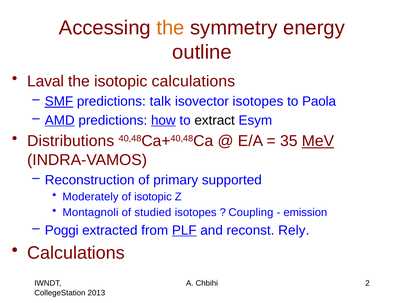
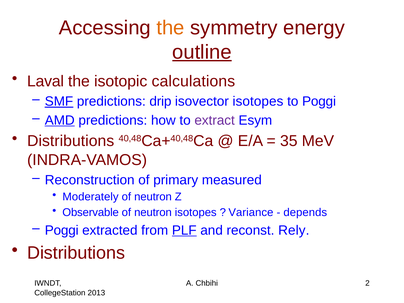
outline underline: none -> present
talk: talk -> drip
to Paola: Paola -> Poggi
how underline: present -> none
extract colour: black -> purple
MeV underline: present -> none
supported: supported -> measured
isotopic at (153, 197): isotopic -> neutron
Montagnoli: Montagnoli -> Observable
studied at (153, 213): studied -> neutron
Coupling: Coupling -> Variance
emission: emission -> depends
Calculations at (76, 253): Calculations -> Distributions
